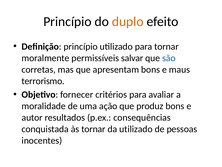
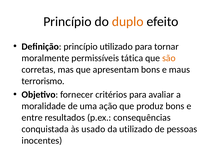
salvar: salvar -> tática
são colour: blue -> orange
autor: autor -> entre
às tornar: tornar -> usado
